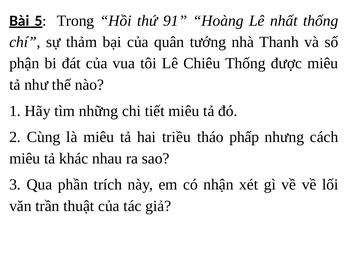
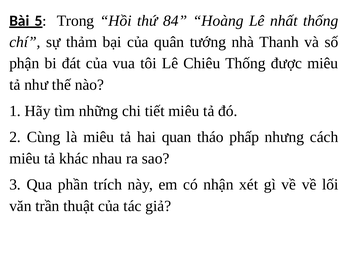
91: 91 -> 84
triều: triều -> quan
